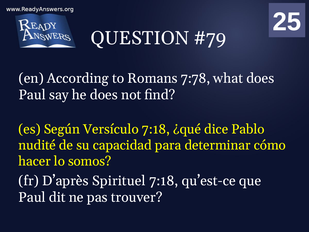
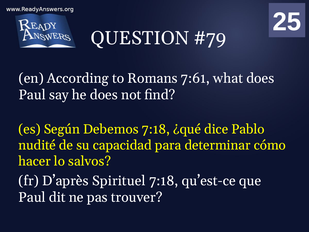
7:78: 7:78 -> 7:61
Versículo: Versículo -> Debemos
somos: somos -> salvos
